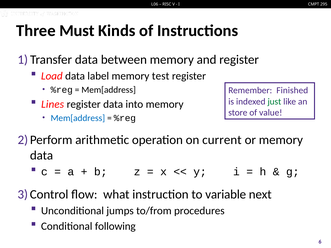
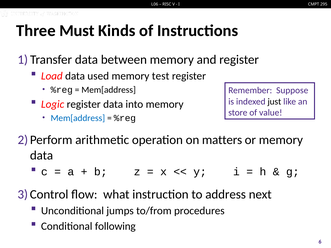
label: label -> used
Finished: Finished -> Suppose
just colour: green -> black
Lines: Lines -> Logic
current: current -> matters
variable: variable -> address
